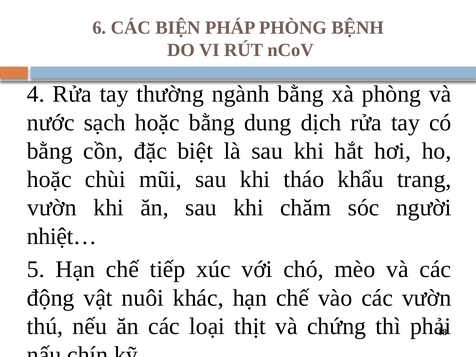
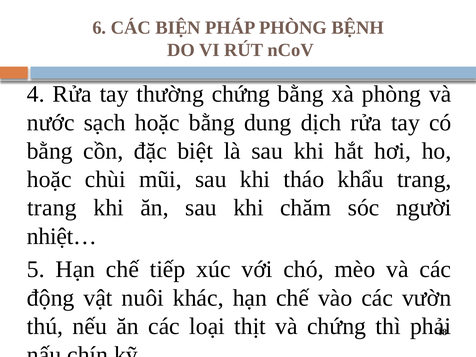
thường ngành: ngành -> chứng
vườn at (52, 208): vườn -> trang
